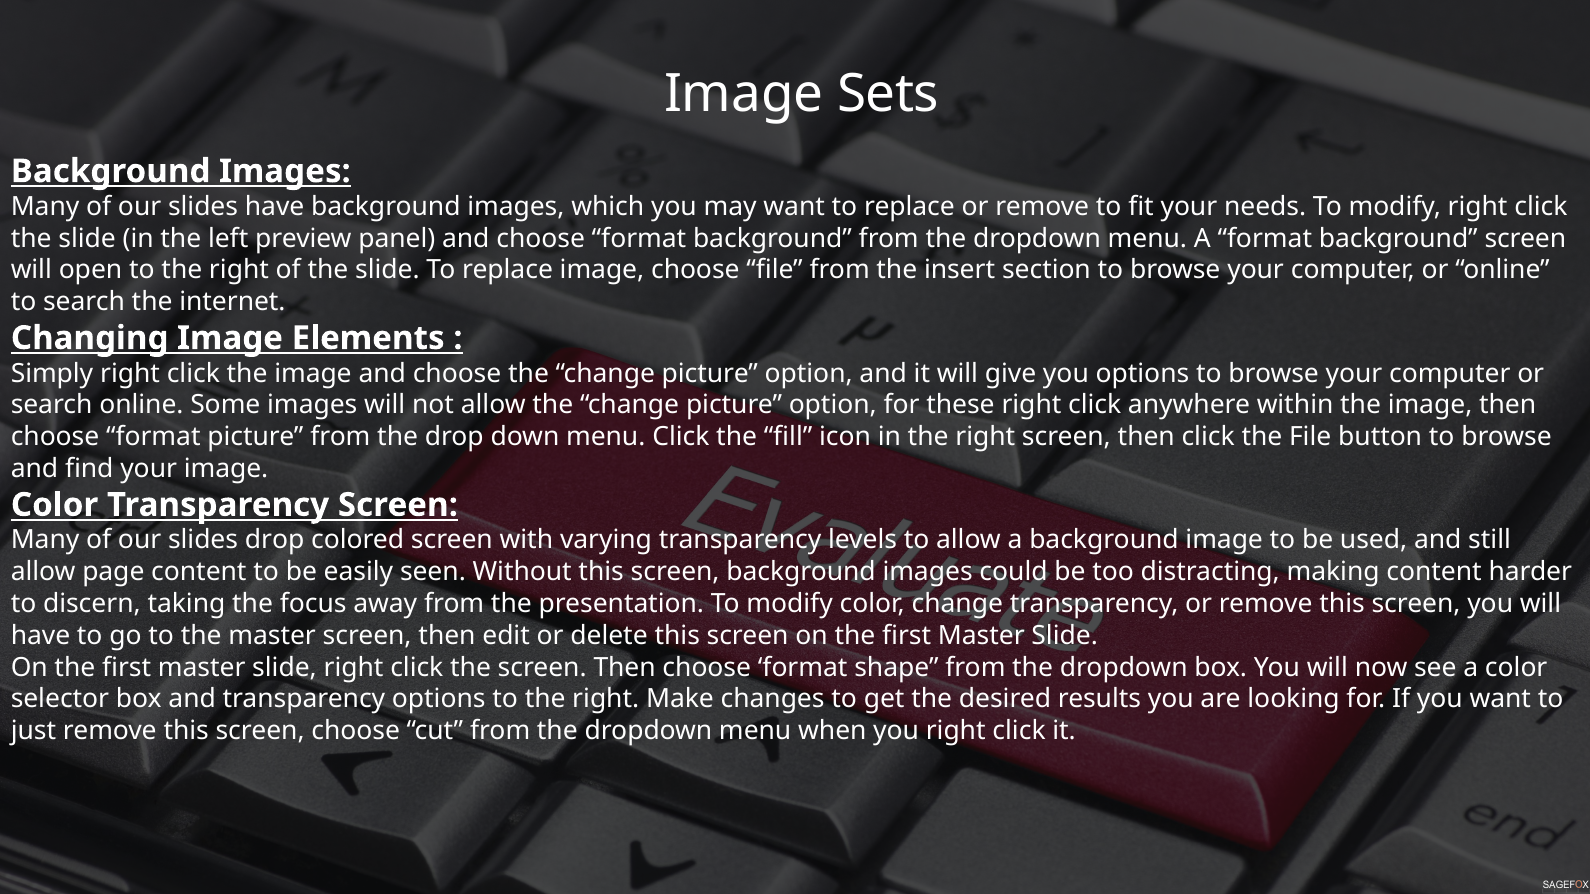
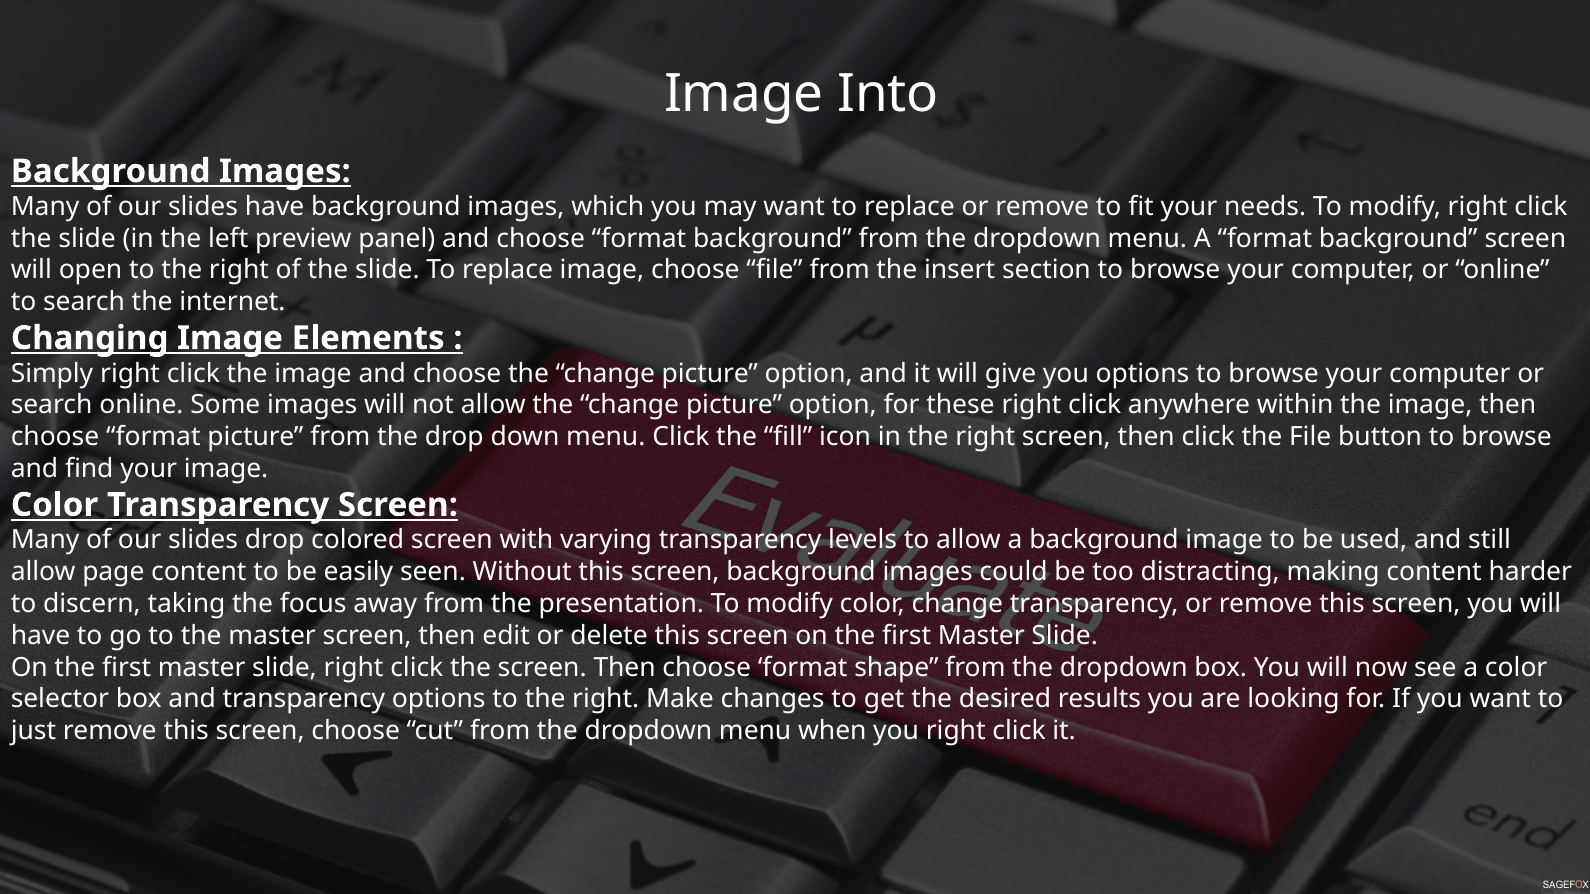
Sets: Sets -> Into
